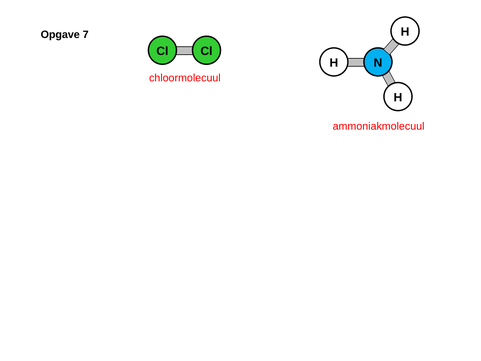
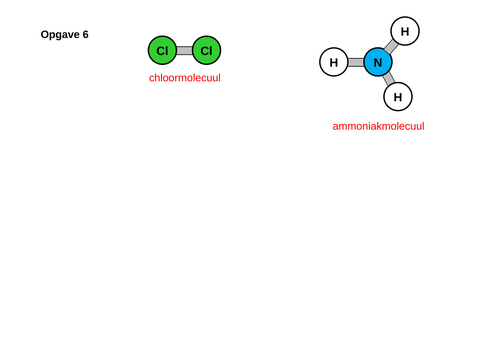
7: 7 -> 6
